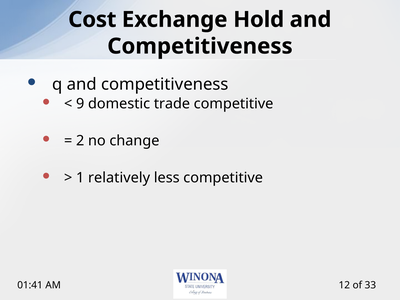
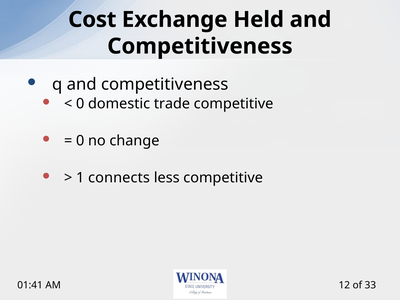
Hold: Hold -> Held
9 at (80, 104): 9 -> 0
2 at (80, 141): 2 -> 0
relatively: relatively -> connects
